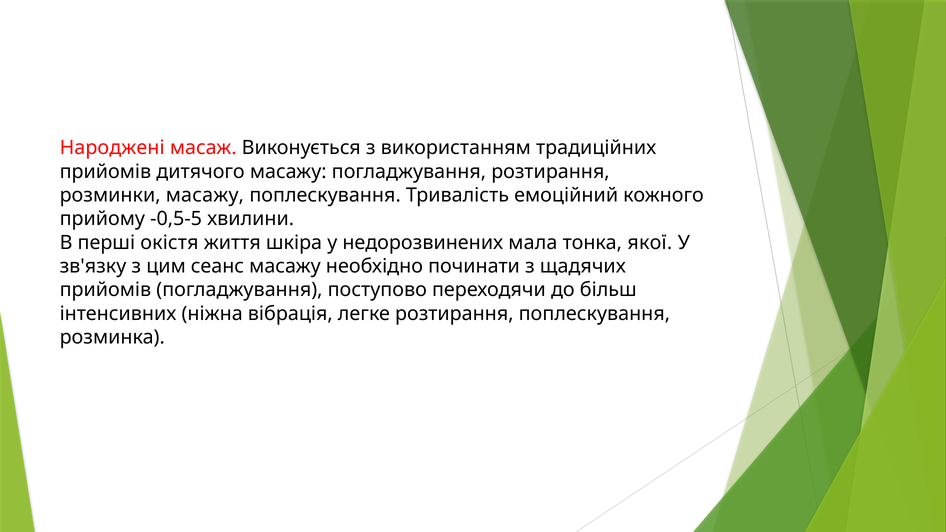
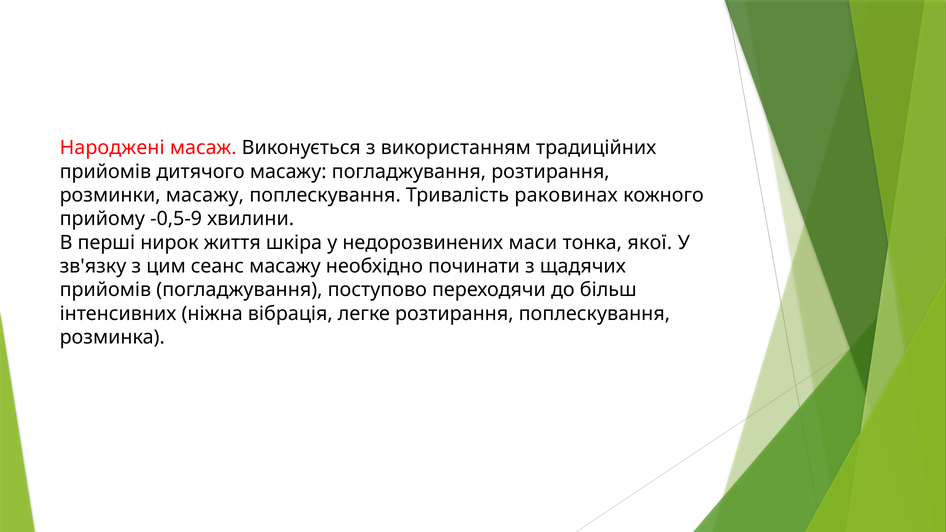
емоційний: емоційний -> раковинах
-0,5-5: -0,5-5 -> -0,5-9
окістя: окістя -> нирок
мала: мала -> маси
